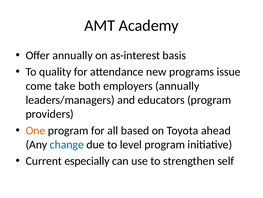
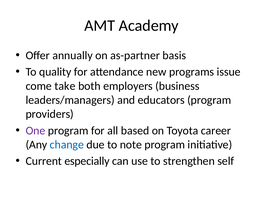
as-interest: as-interest -> as-partner
employers annually: annually -> business
One colour: orange -> purple
ahead: ahead -> career
level: level -> note
